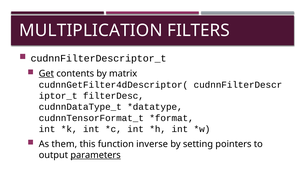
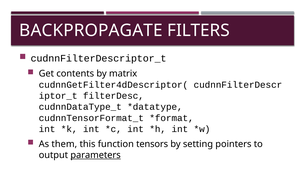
MULTIPLICATION: MULTIPLICATION -> BACKPROPAGATE
Get underline: present -> none
inverse: inverse -> tensors
